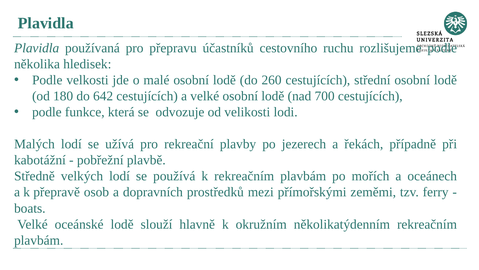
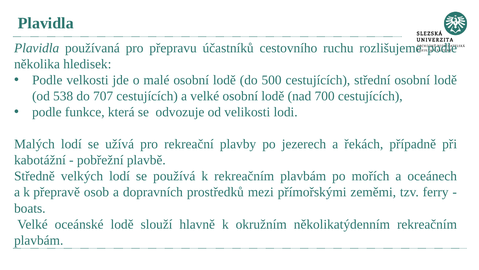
260: 260 -> 500
180: 180 -> 538
642: 642 -> 707
